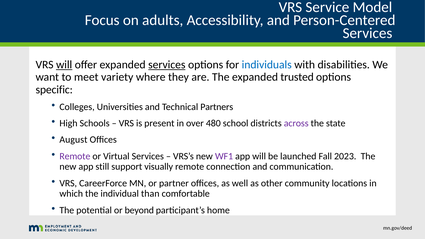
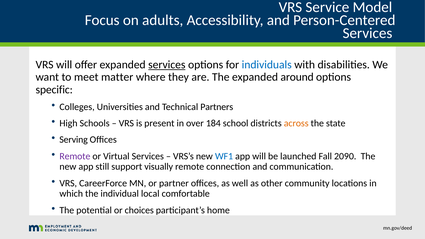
will at (64, 65) underline: present -> none
variety: variety -> matter
trusted: trusted -> around
480: 480 -> 184
across colour: purple -> orange
August: August -> Serving
WF1 colour: purple -> blue
2023: 2023 -> 2090
than: than -> local
beyond: beyond -> choices
